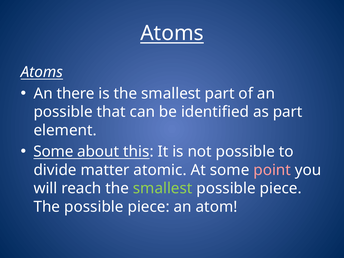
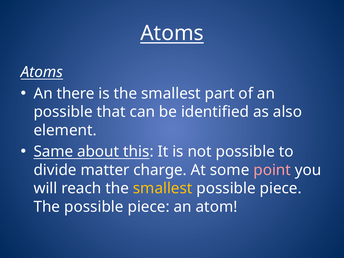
as part: part -> also
Some at (53, 152): Some -> Same
atomic: atomic -> charge
smallest at (163, 188) colour: light green -> yellow
